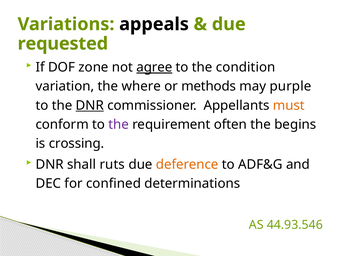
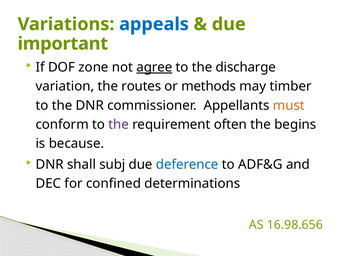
appeals colour: black -> blue
requested: requested -> important
condition: condition -> discharge
where: where -> routes
purple: purple -> timber
DNR at (90, 106) underline: present -> none
crossing: crossing -> because
ruts: ruts -> subj
deference colour: orange -> blue
44.93.546: 44.93.546 -> 16.98.656
